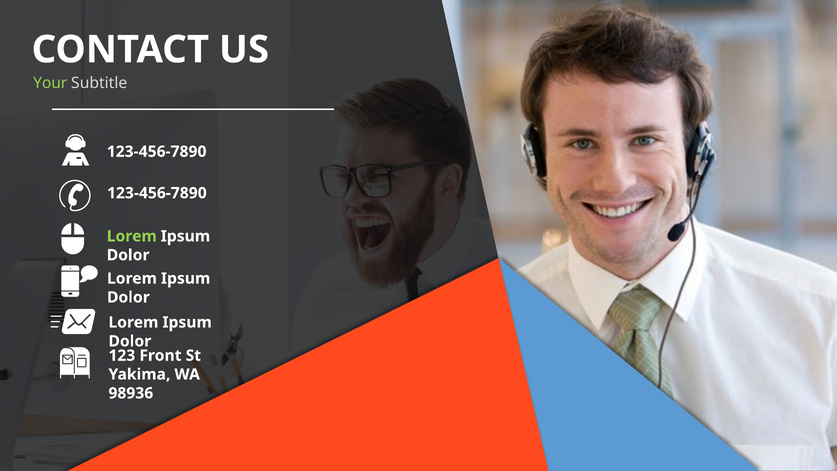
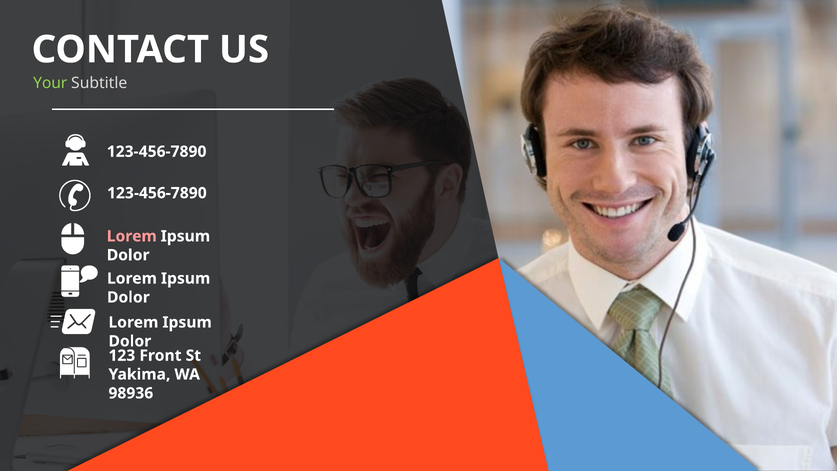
Lorem at (132, 236) colour: light green -> pink
